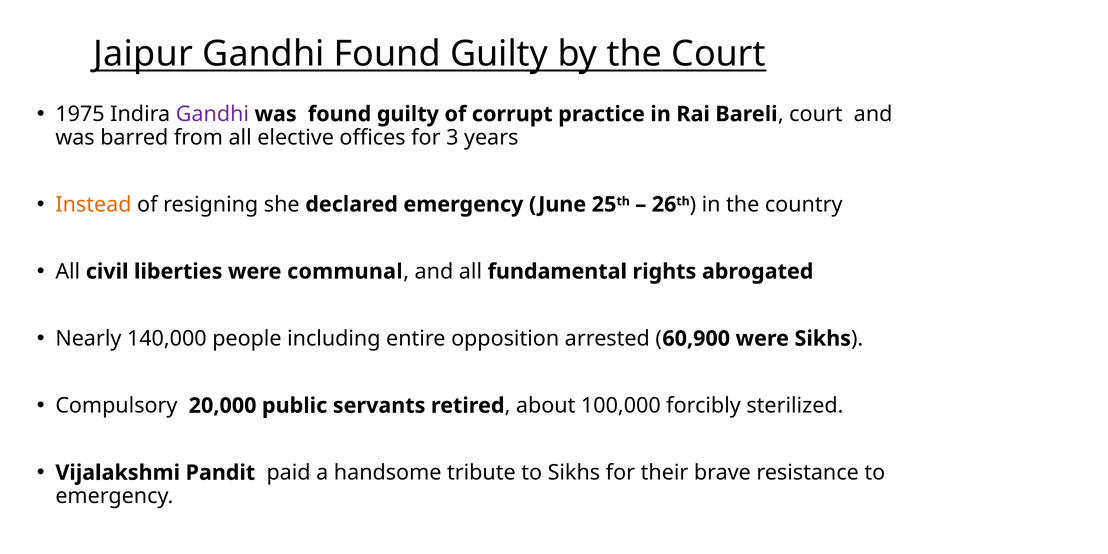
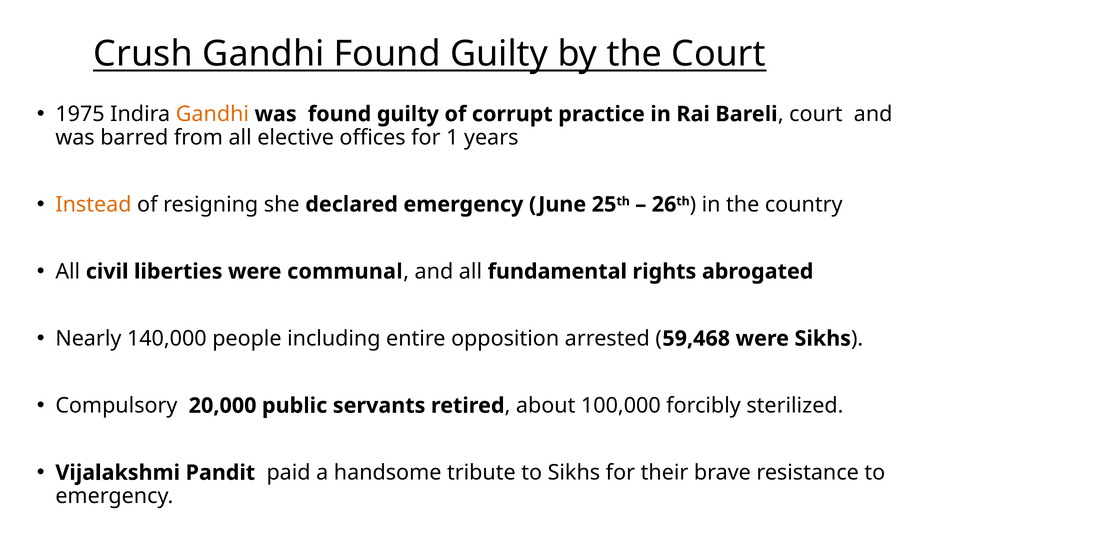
Jaipur: Jaipur -> Crush
Gandhi at (212, 114) colour: purple -> orange
3: 3 -> 1
60,900: 60,900 -> 59,468
